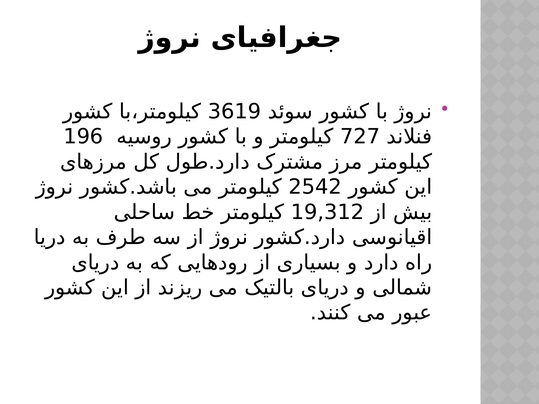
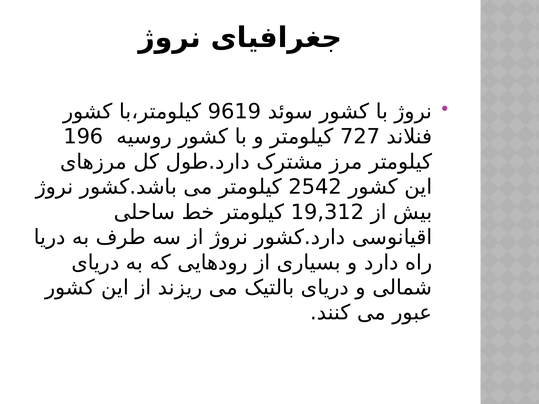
3619: 3619 -> 9619
